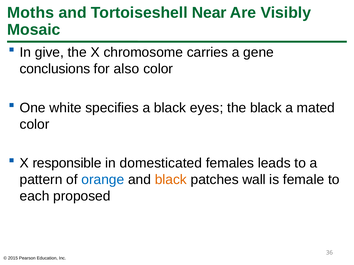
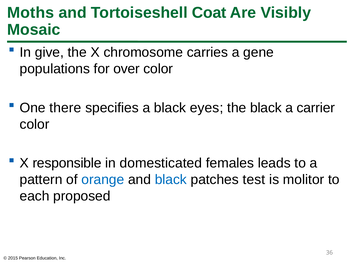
Near: Near -> Coat
conclusions: conclusions -> populations
also: also -> over
white: white -> there
mated: mated -> carrier
black at (171, 180) colour: orange -> blue
wall: wall -> test
female: female -> molitor
